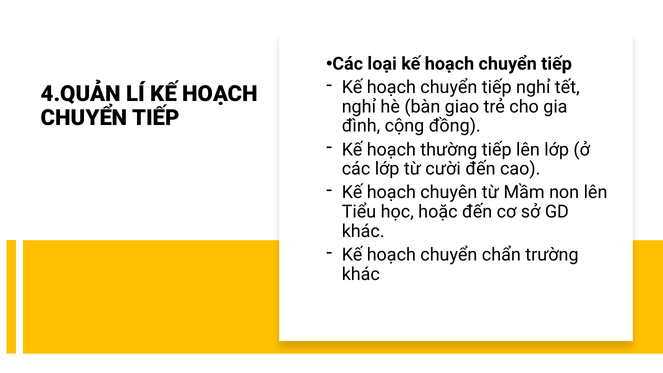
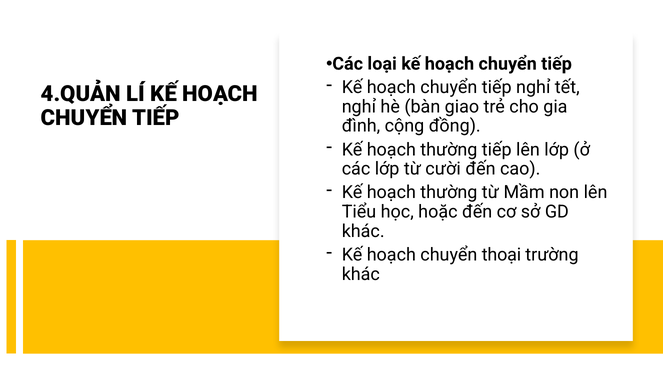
chuyên at (449, 192): chuyên -> thường
chẩn: chẩn -> thoại
